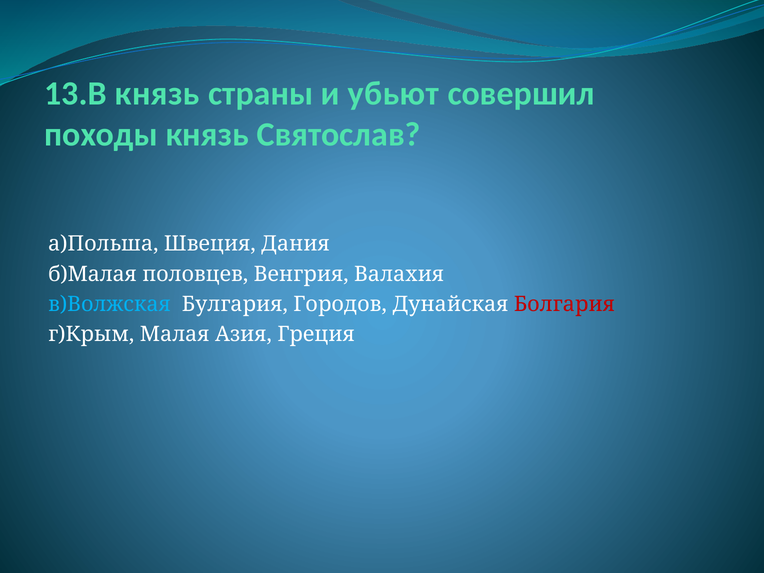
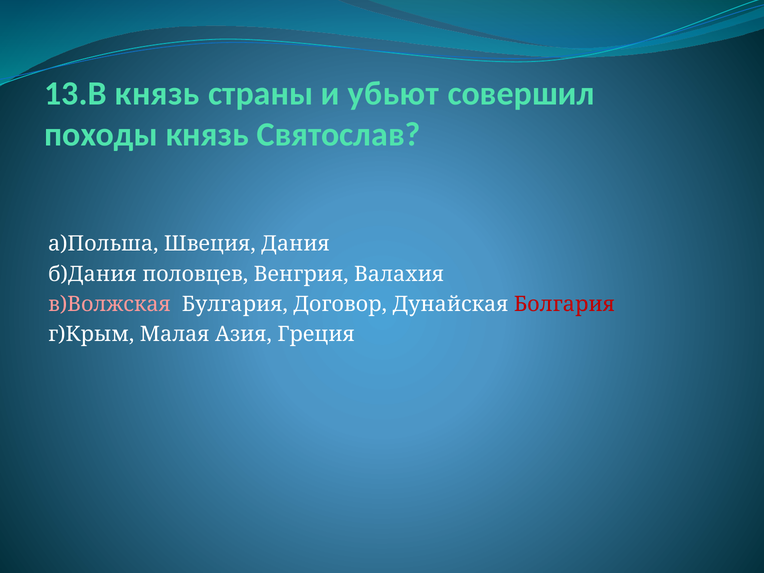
б)Малая: б)Малая -> б)Дания
в)Волжская colour: light blue -> pink
Городов: Городов -> Договор
